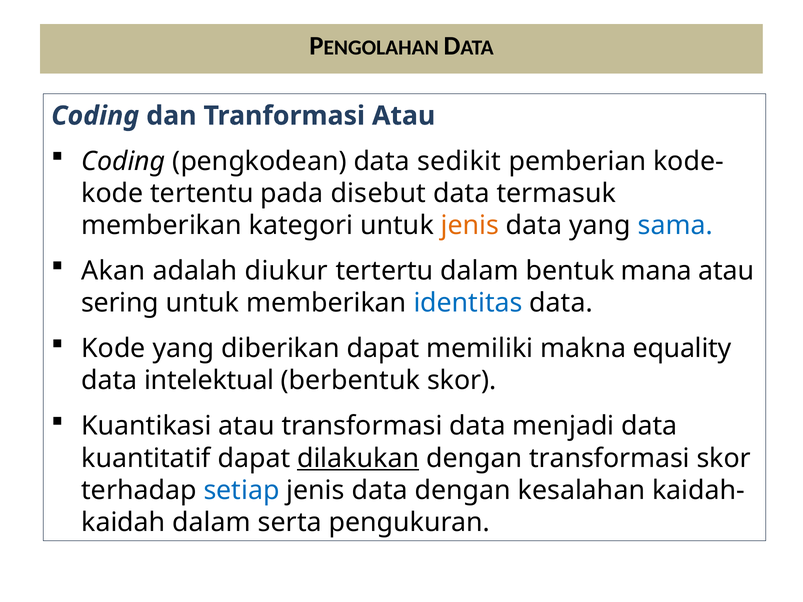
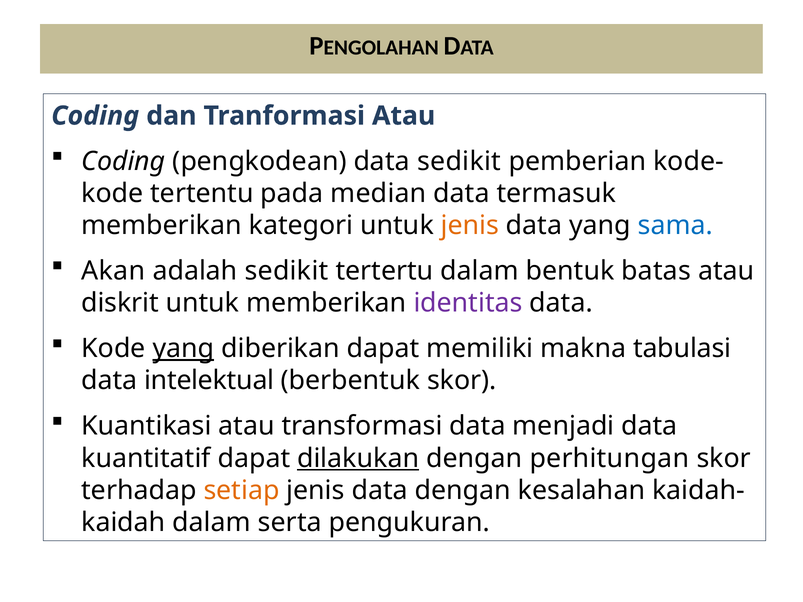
disebut: disebut -> median
adalah diukur: diukur -> sedikit
mana: mana -> batas
sering: sering -> diskrit
identitas colour: blue -> purple
yang at (183, 349) underline: none -> present
equality: equality -> tabulasi
dengan transformasi: transformasi -> perhitungan
setiap colour: blue -> orange
